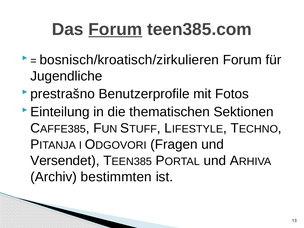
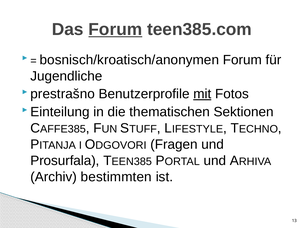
bosnisch/kroatisch/zirkulieren: bosnisch/kroatisch/zirkulieren -> bosnisch/kroatisch/anonymen
mit underline: none -> present
Versendet: Versendet -> Prosurfala
